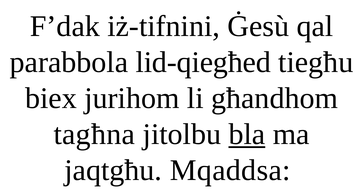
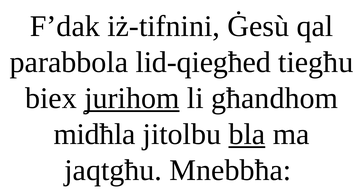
jurihom underline: none -> present
tagħna: tagħna -> midħla
Mqaddsa: Mqaddsa -> Mnebbħa
